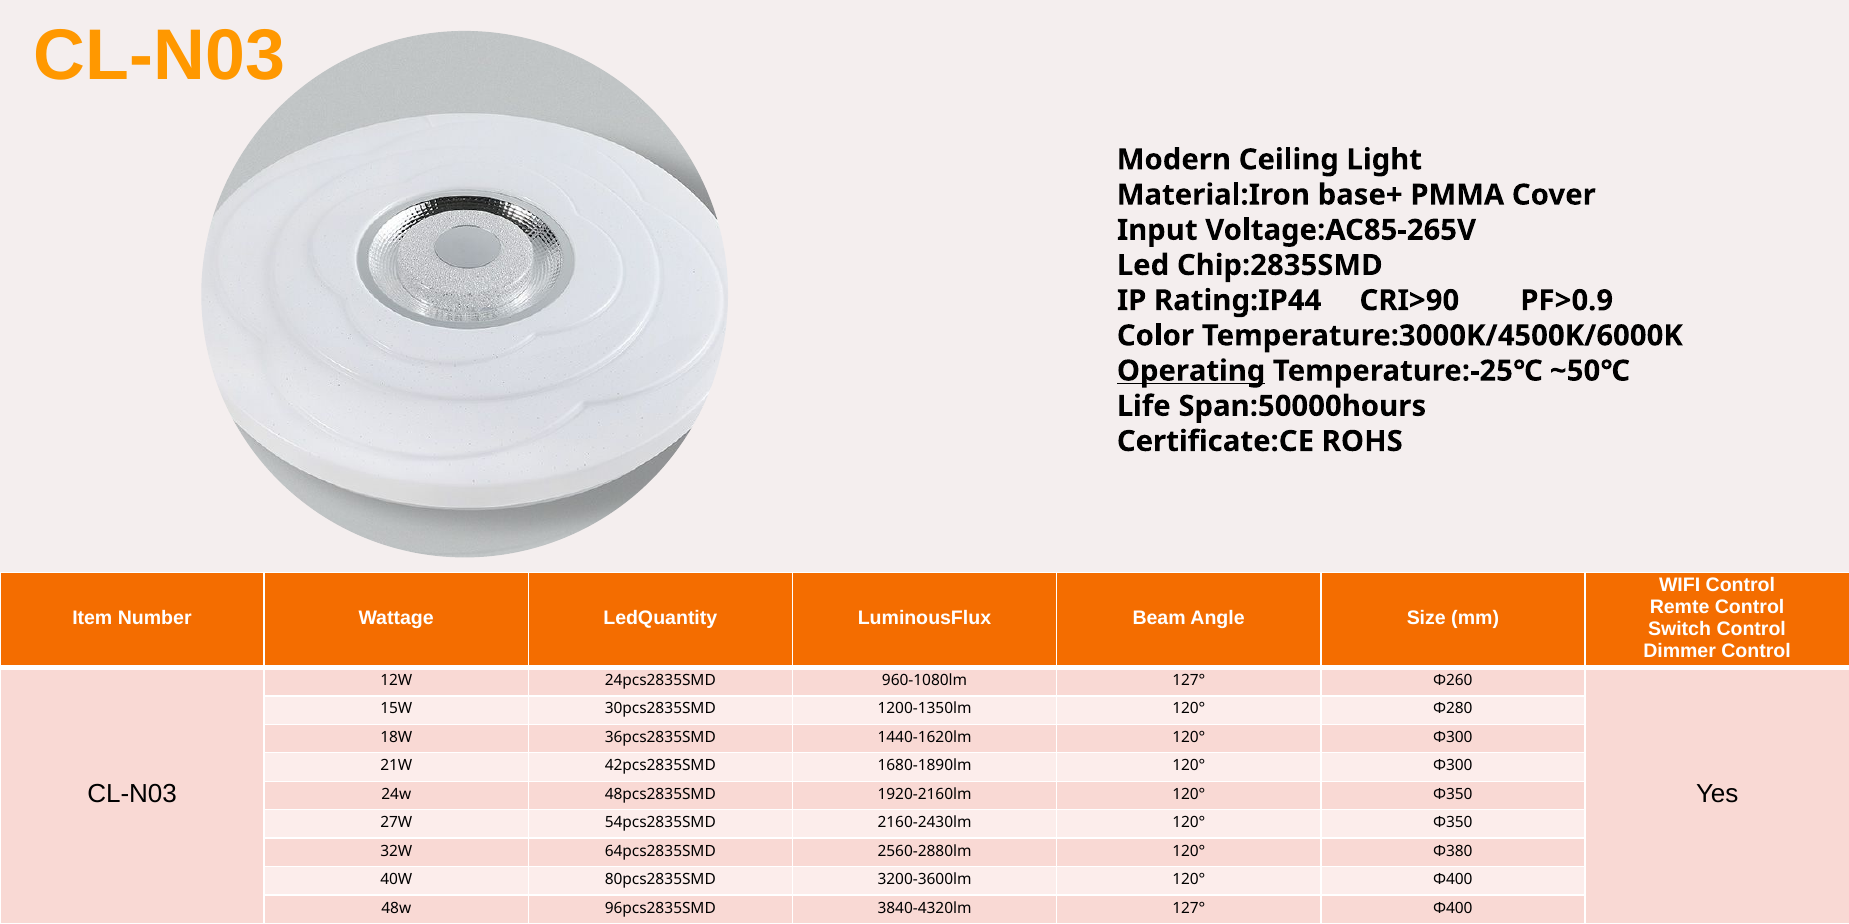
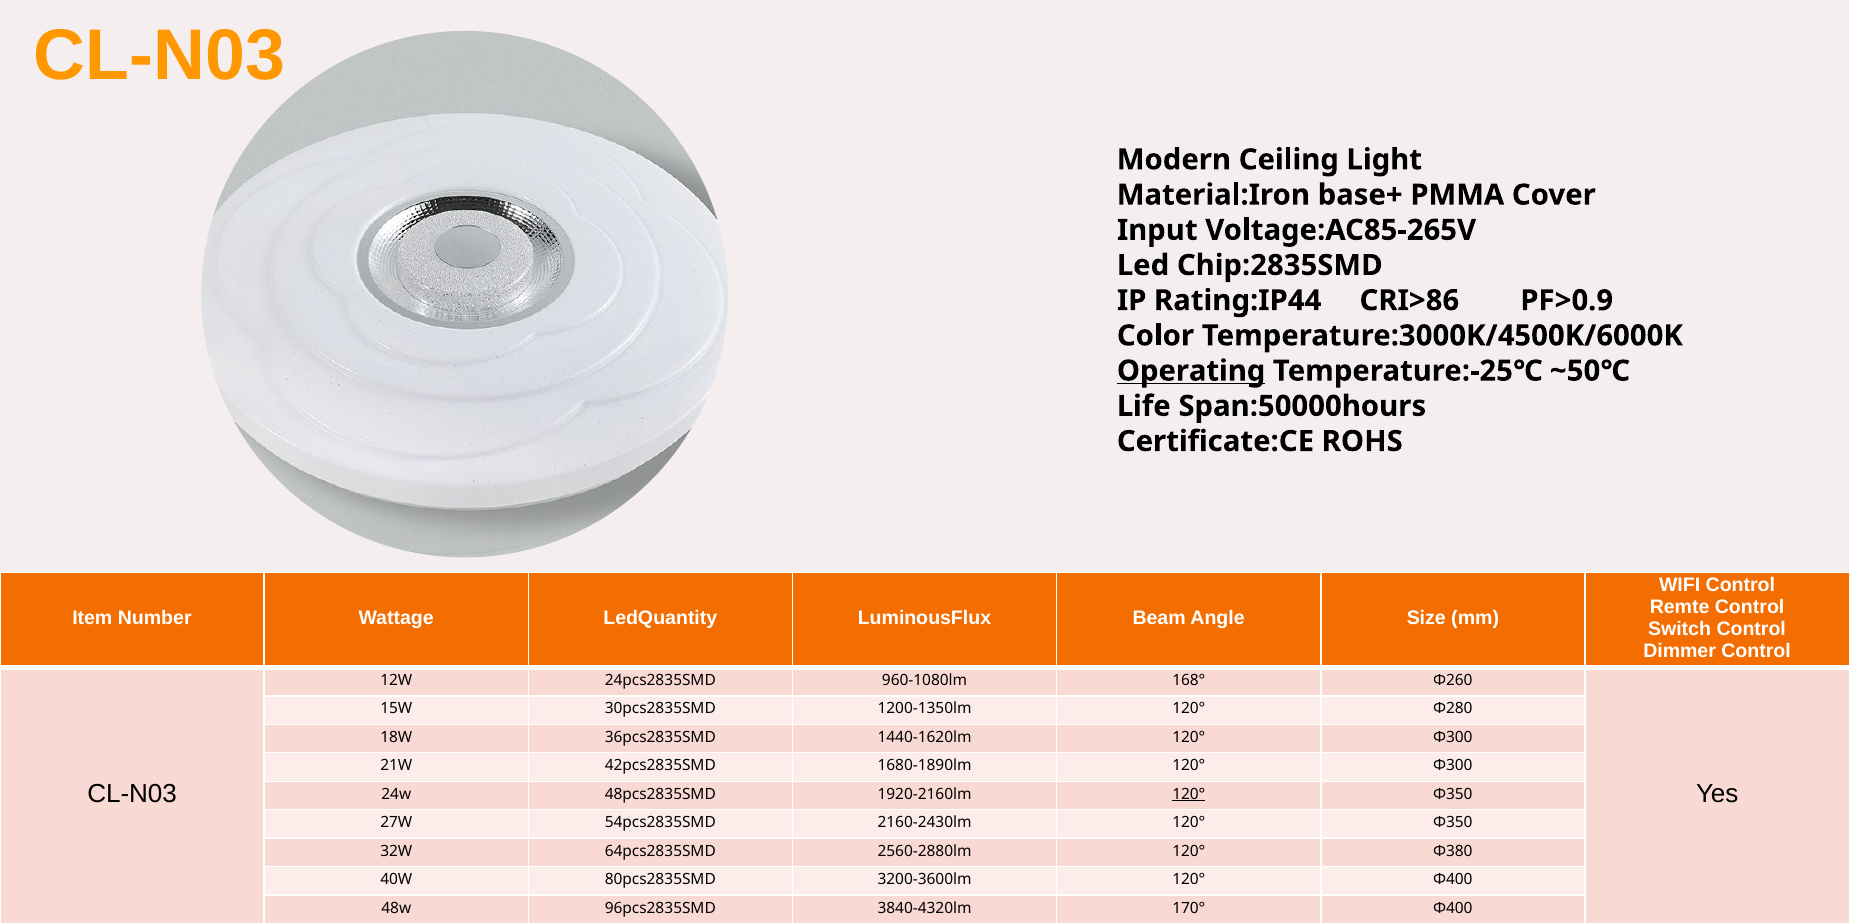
CRI>90: CRI>90 -> CRI>86
960-1080lm 127°: 127° -> 168°
120° at (1189, 795) underline: none -> present
3840-4320lm 127°: 127° -> 170°
